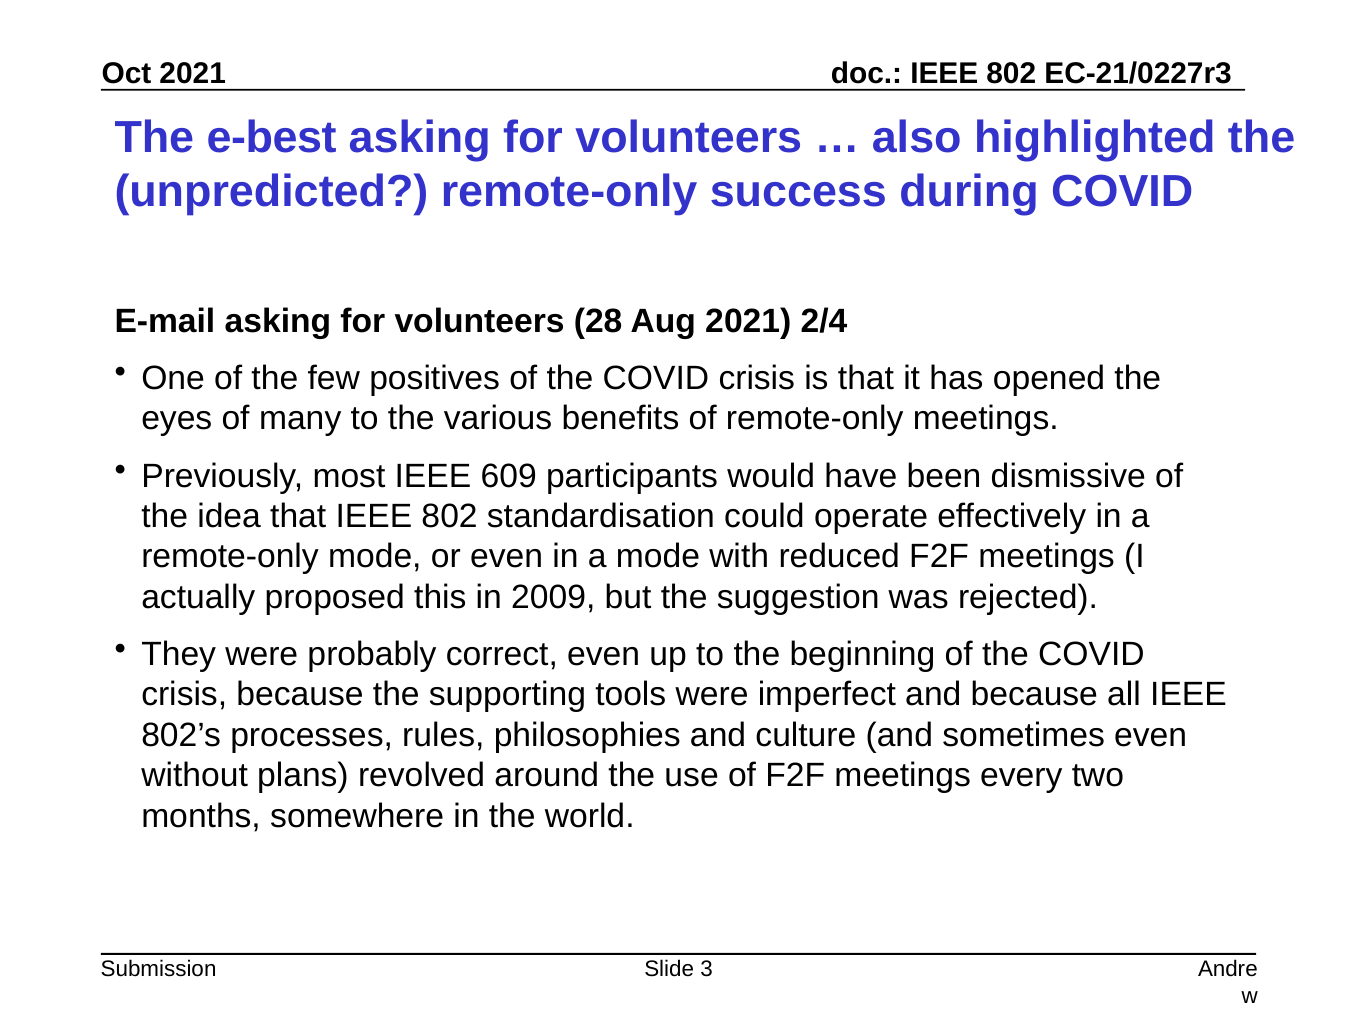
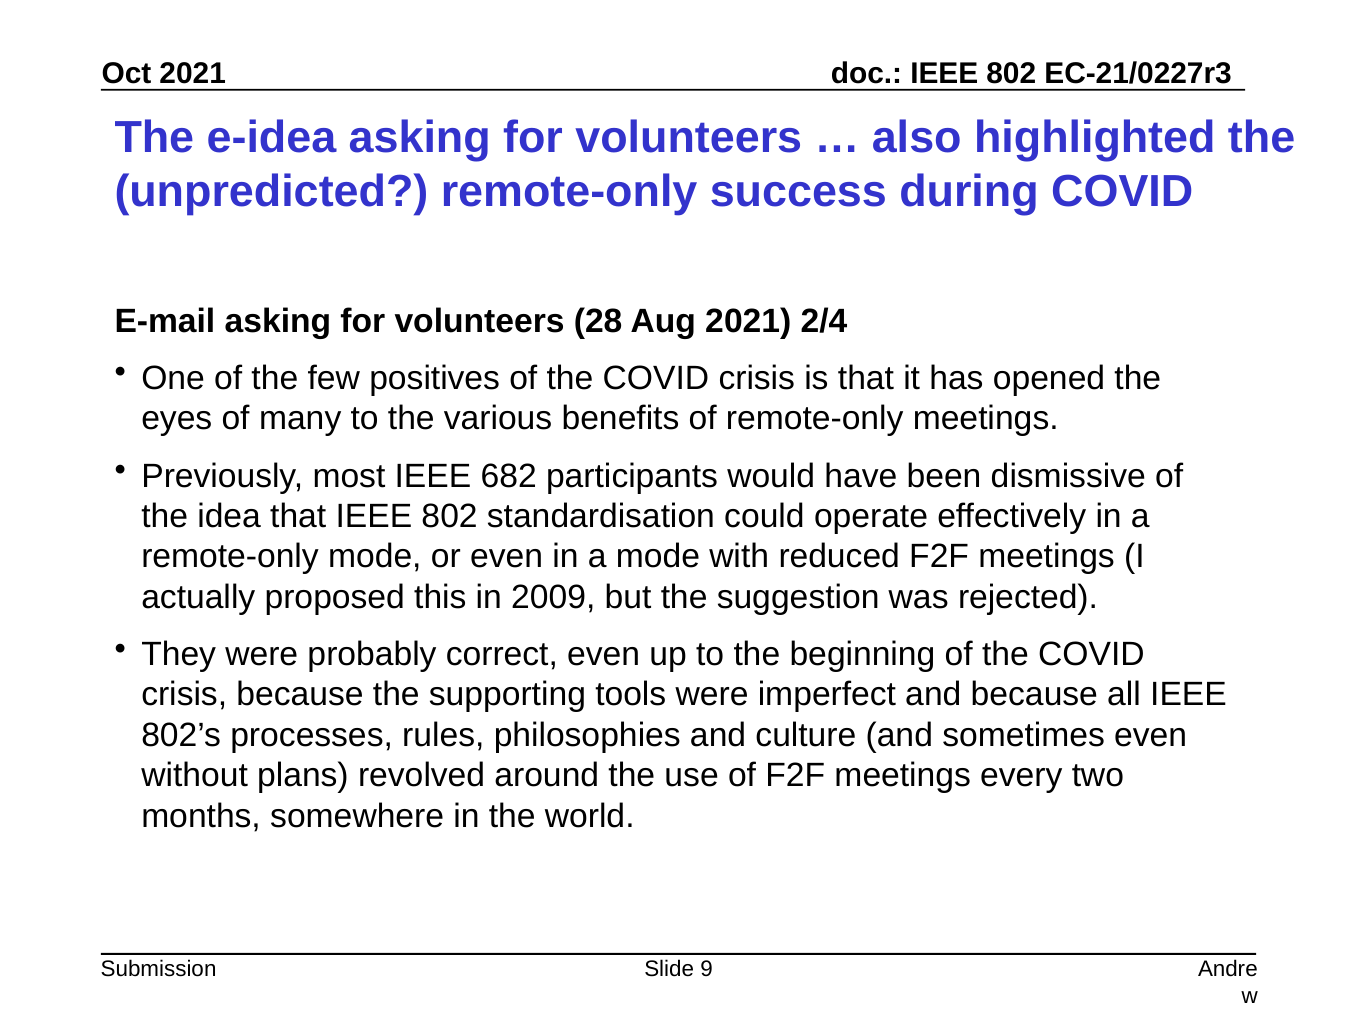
e-best: e-best -> e-idea
609: 609 -> 682
3: 3 -> 9
